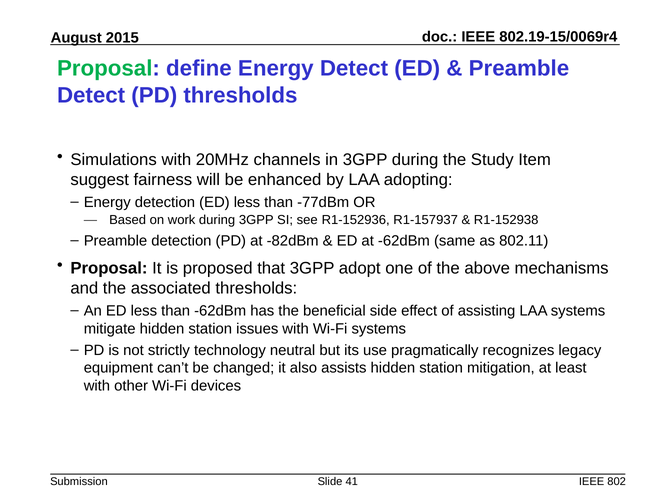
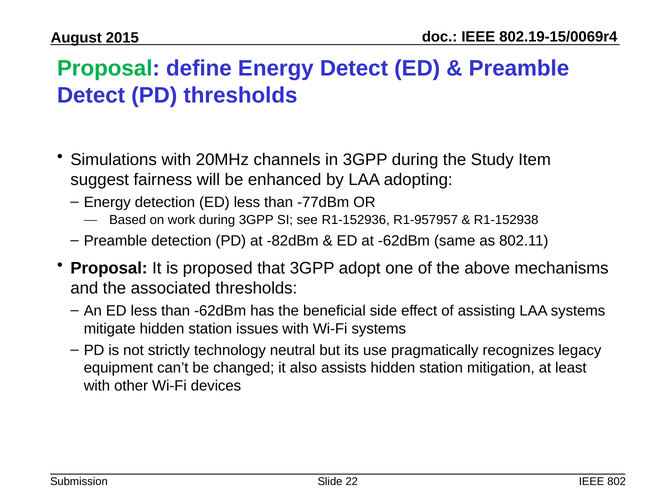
R1-157937: R1-157937 -> R1-957957
41: 41 -> 22
